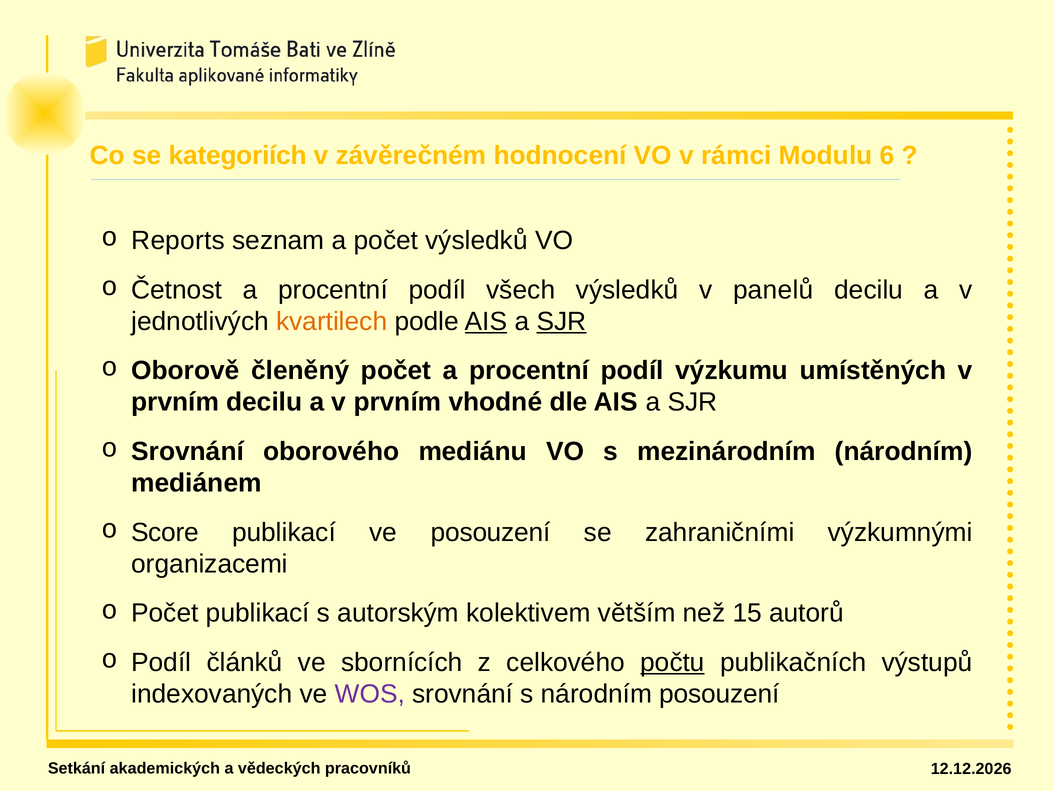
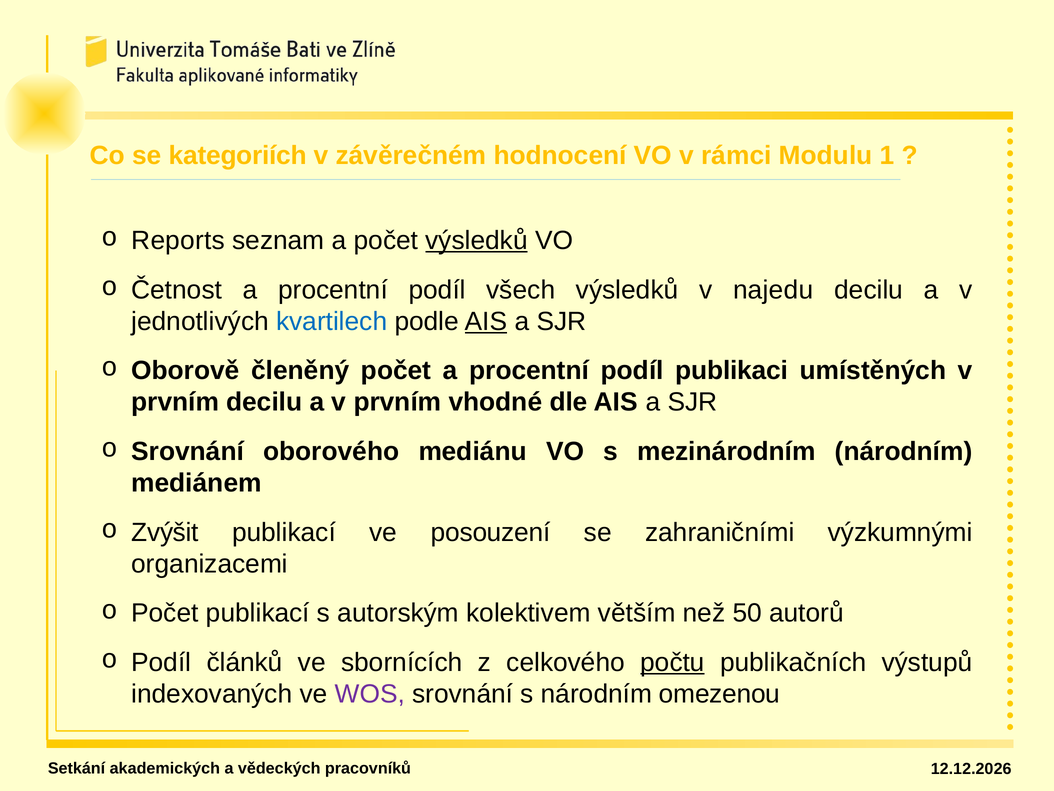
6: 6 -> 1
výsledků at (477, 240) underline: none -> present
panelů: panelů -> najedu
kvartilech colour: orange -> blue
SJR at (561, 321) underline: present -> none
výzkumu: výzkumu -> publikaci
Score: Score -> Zvýšit
15: 15 -> 50
národním posouzení: posouzení -> omezenou
